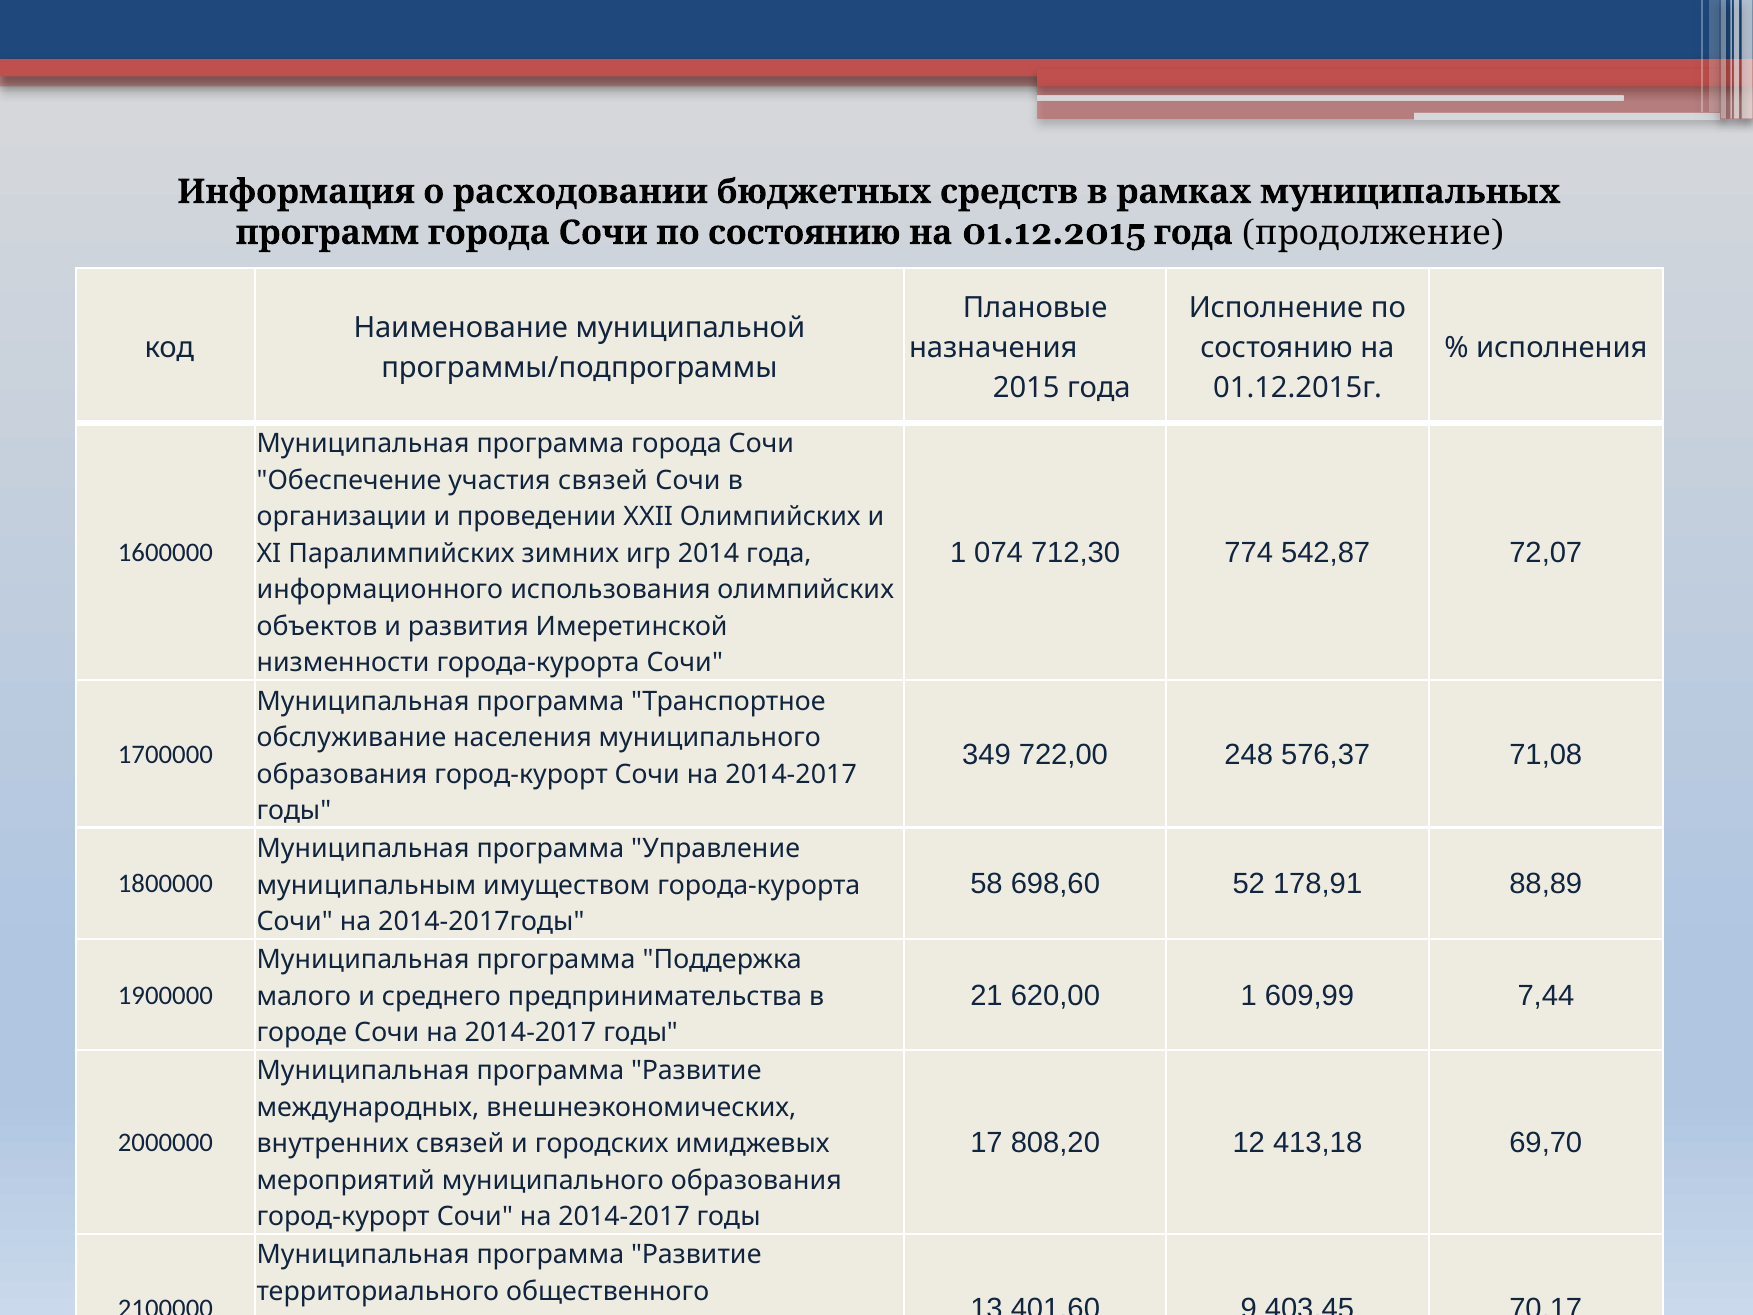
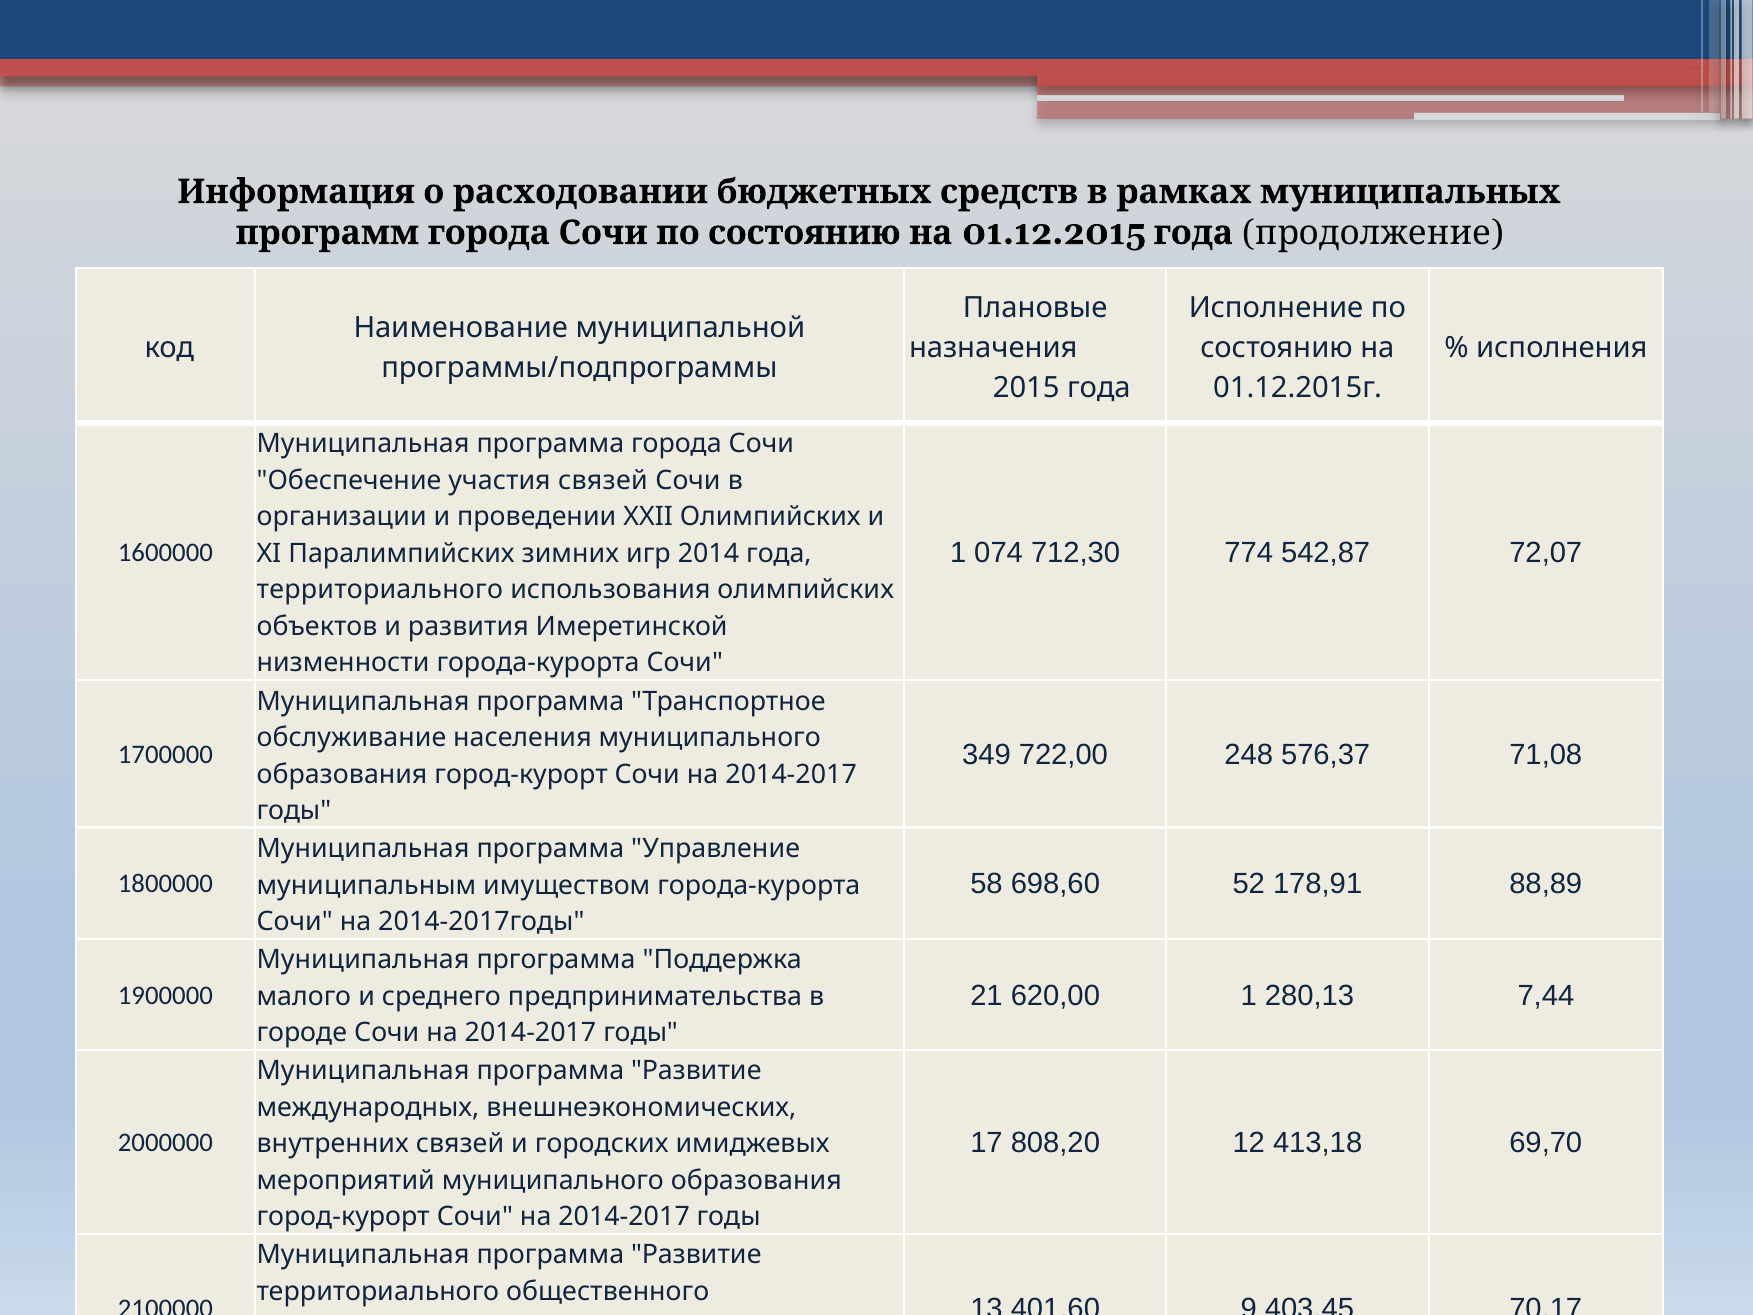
информационного at (380, 590): информационного -> территориального
609,99: 609,99 -> 280,13
